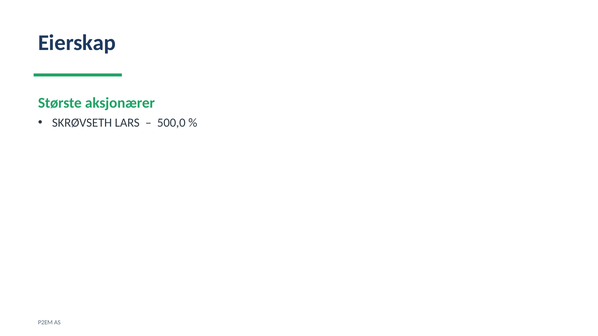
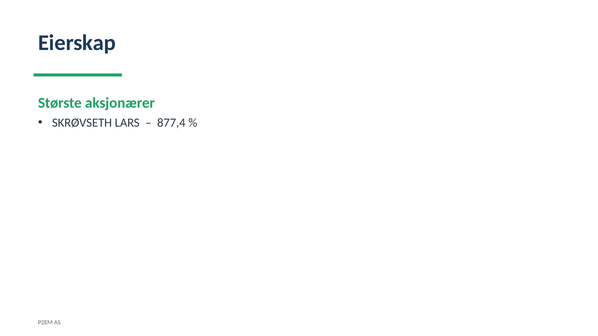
500,0: 500,0 -> 877,4
